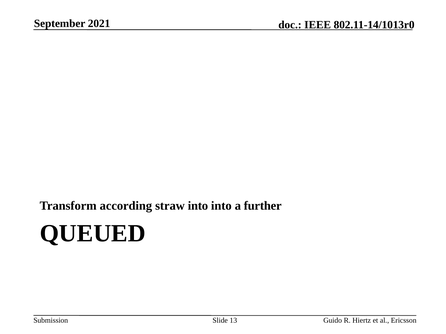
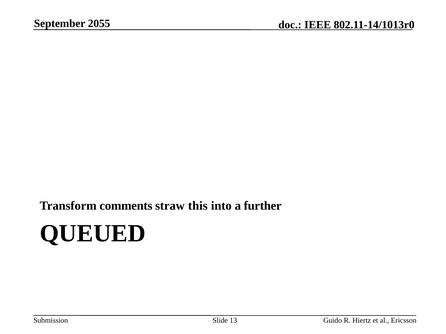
2021: 2021 -> 2055
according: according -> comments
straw into: into -> this
